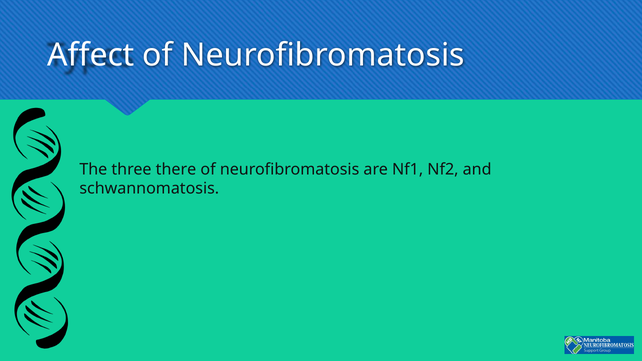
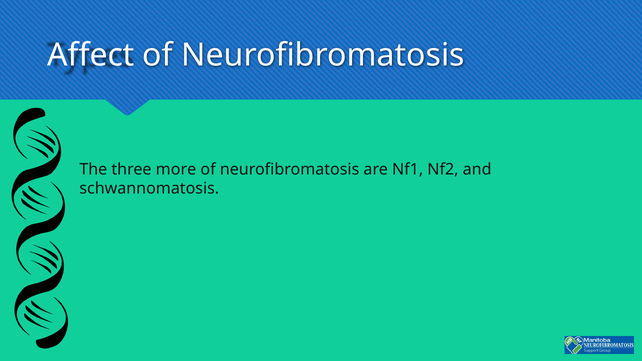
there: there -> more
